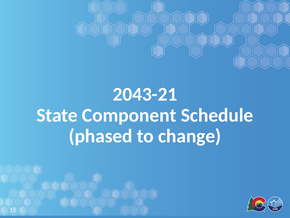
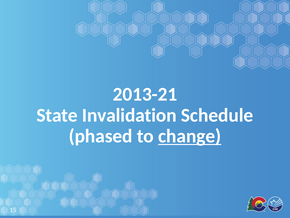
2043-21: 2043-21 -> 2013-21
Component: Component -> Invalidation
change underline: none -> present
